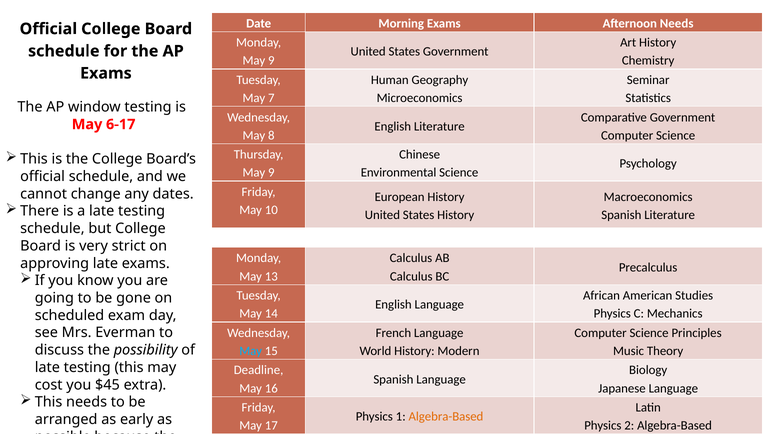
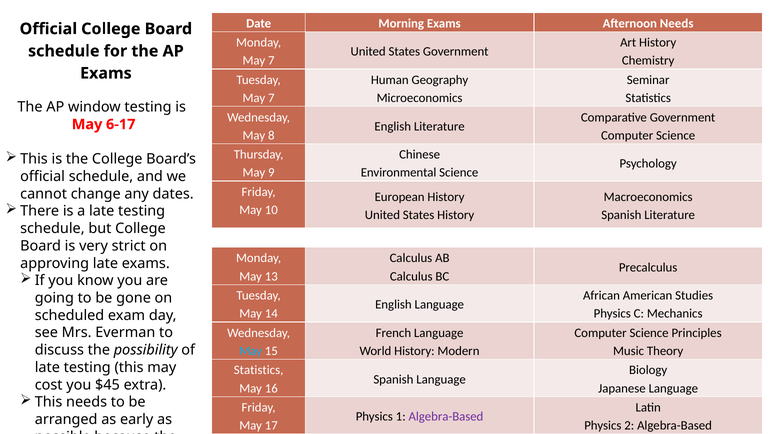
9 at (271, 61): 9 -> 7
Deadline at (259, 370): Deadline -> Statistics
Algebra-Based at (446, 416) colour: orange -> purple
